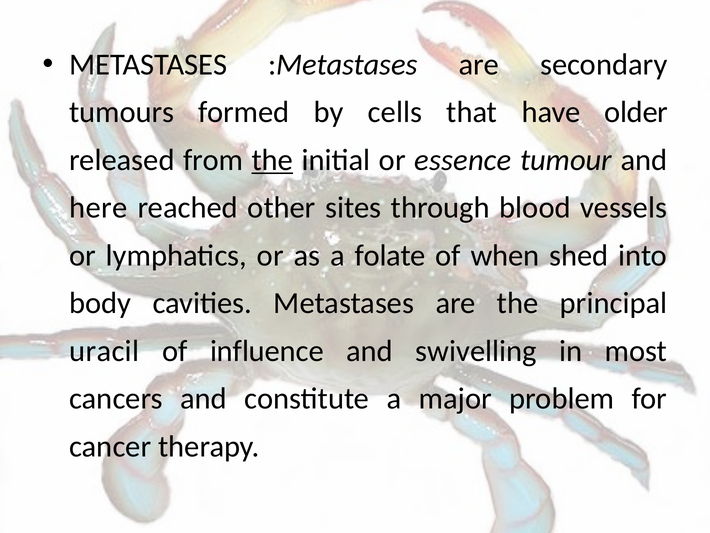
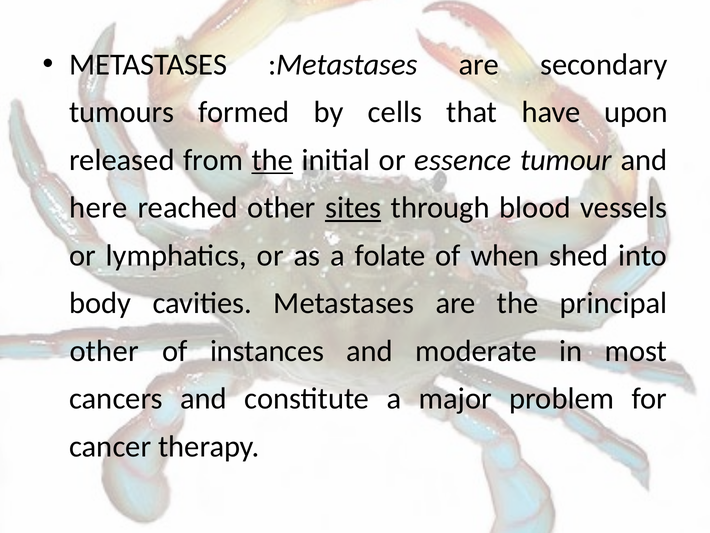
older: older -> upon
sites underline: none -> present
uracil at (104, 351): uracil -> other
influence: influence -> instances
swivelling: swivelling -> moderate
